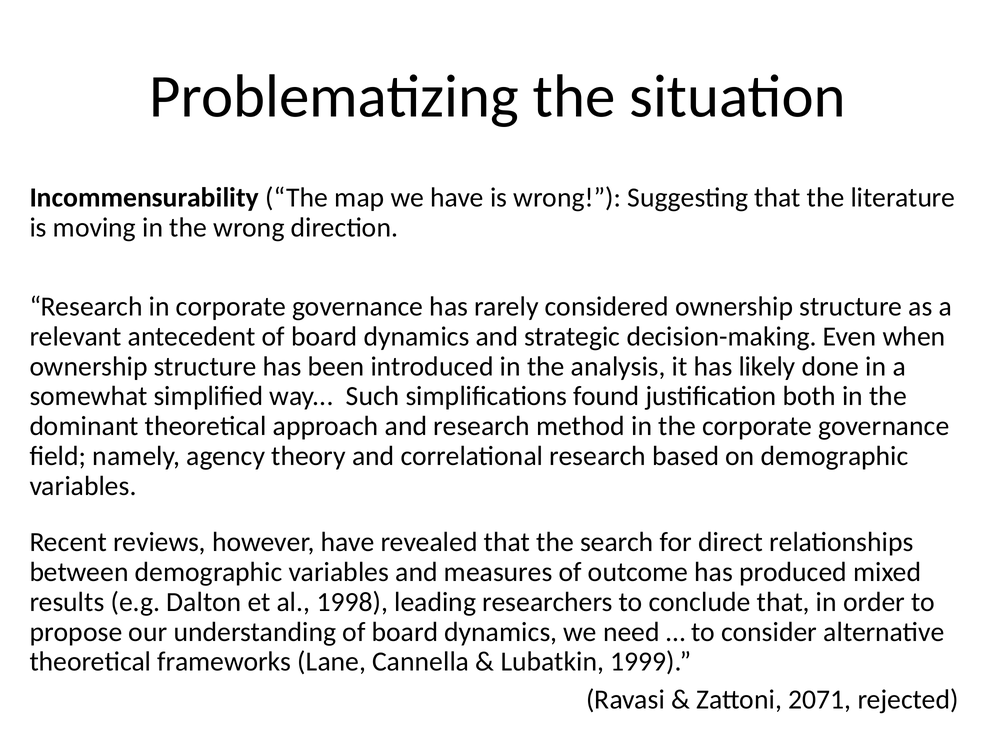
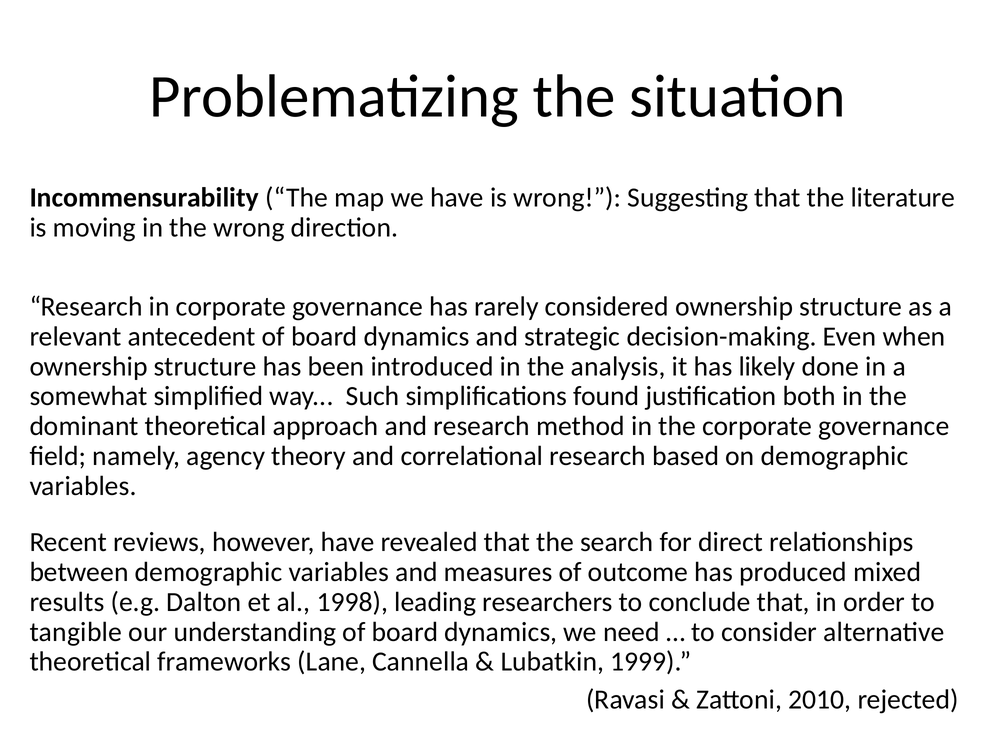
propose: propose -> tangible
2071: 2071 -> 2010
